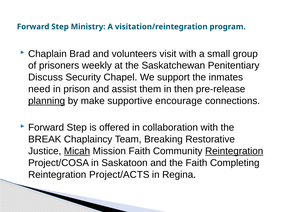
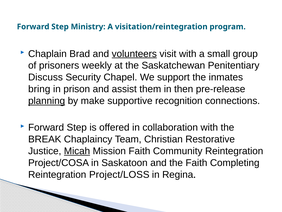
volunteers underline: none -> present
need: need -> bring
encourage: encourage -> recognition
Breaking: Breaking -> Christian
Reintegration at (234, 151) underline: present -> none
Project/ACTS: Project/ACTS -> Project/LOSS
